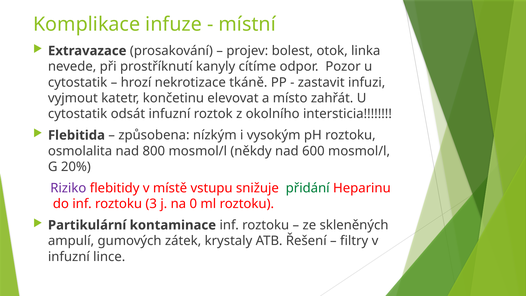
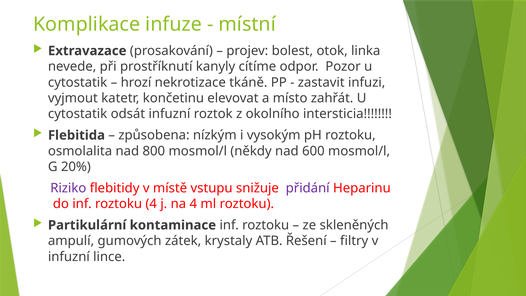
přidání colour: green -> purple
roztoku 3: 3 -> 4
na 0: 0 -> 4
